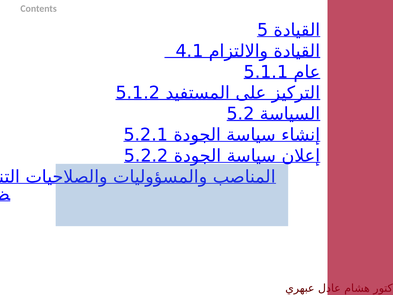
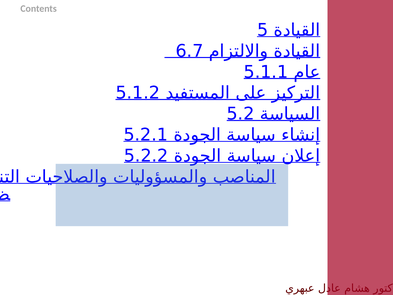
4.1: 4.1 -> 6.7
